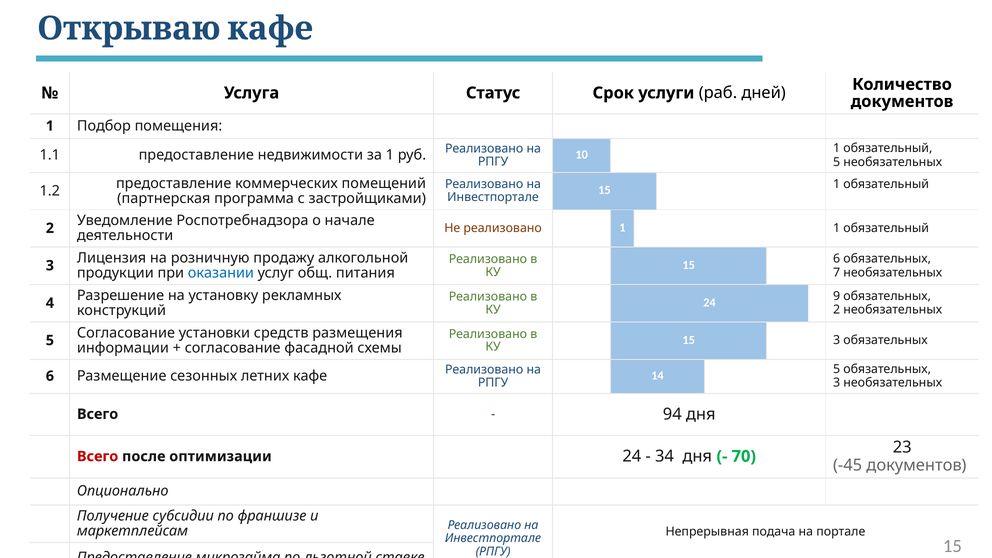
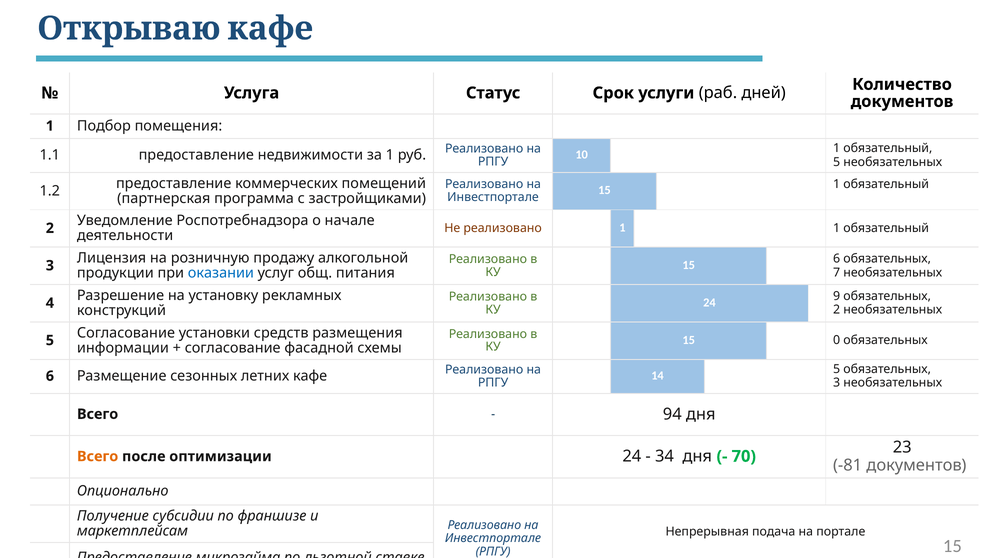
15 3: 3 -> 0
Всего at (98, 456) colour: red -> orange
-45: -45 -> -81
